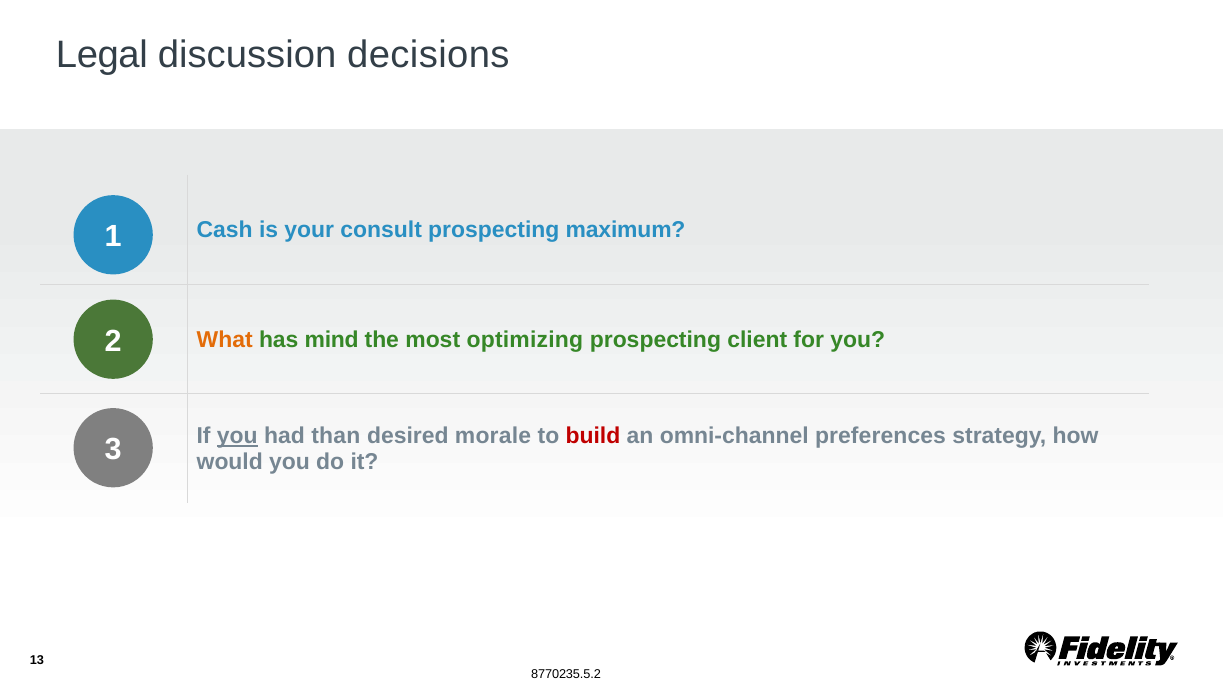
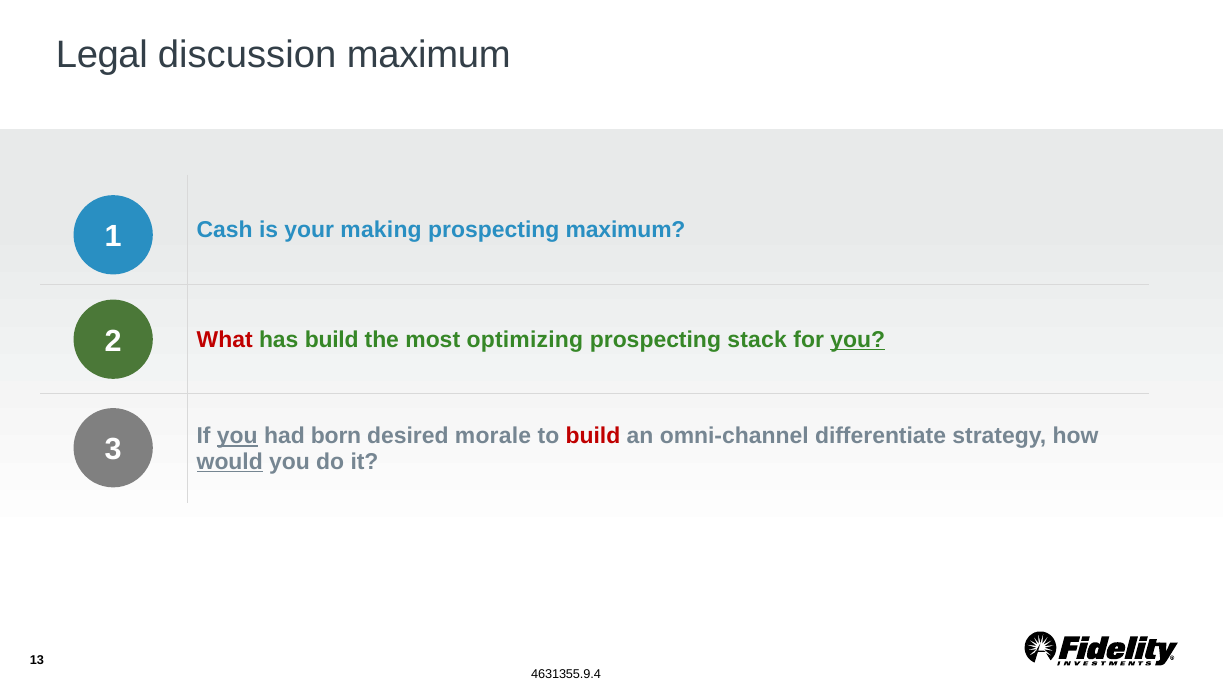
discussion decisions: decisions -> maximum
consult: consult -> making
What colour: orange -> red
has mind: mind -> build
client: client -> stack
you at (858, 340) underline: none -> present
than: than -> born
preferences: preferences -> differentiate
would underline: none -> present
8770235.5.2: 8770235.5.2 -> 4631355.9.4
